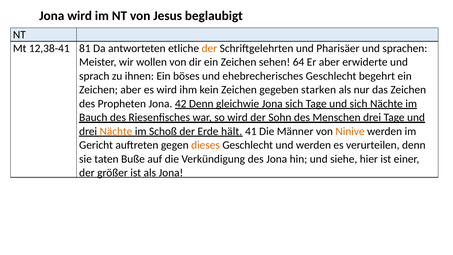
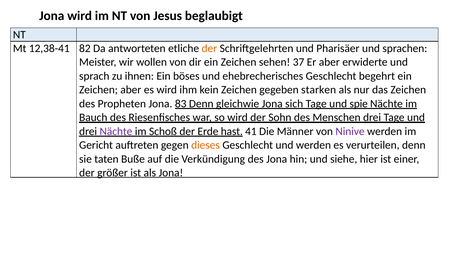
81: 81 -> 82
64: 64 -> 37
42: 42 -> 83
und sich: sich -> spie
Nächte at (116, 131) colour: orange -> purple
hält: hält -> hast
Ninive colour: orange -> purple
